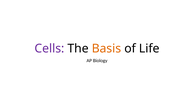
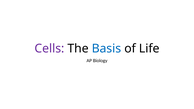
Basis colour: orange -> blue
